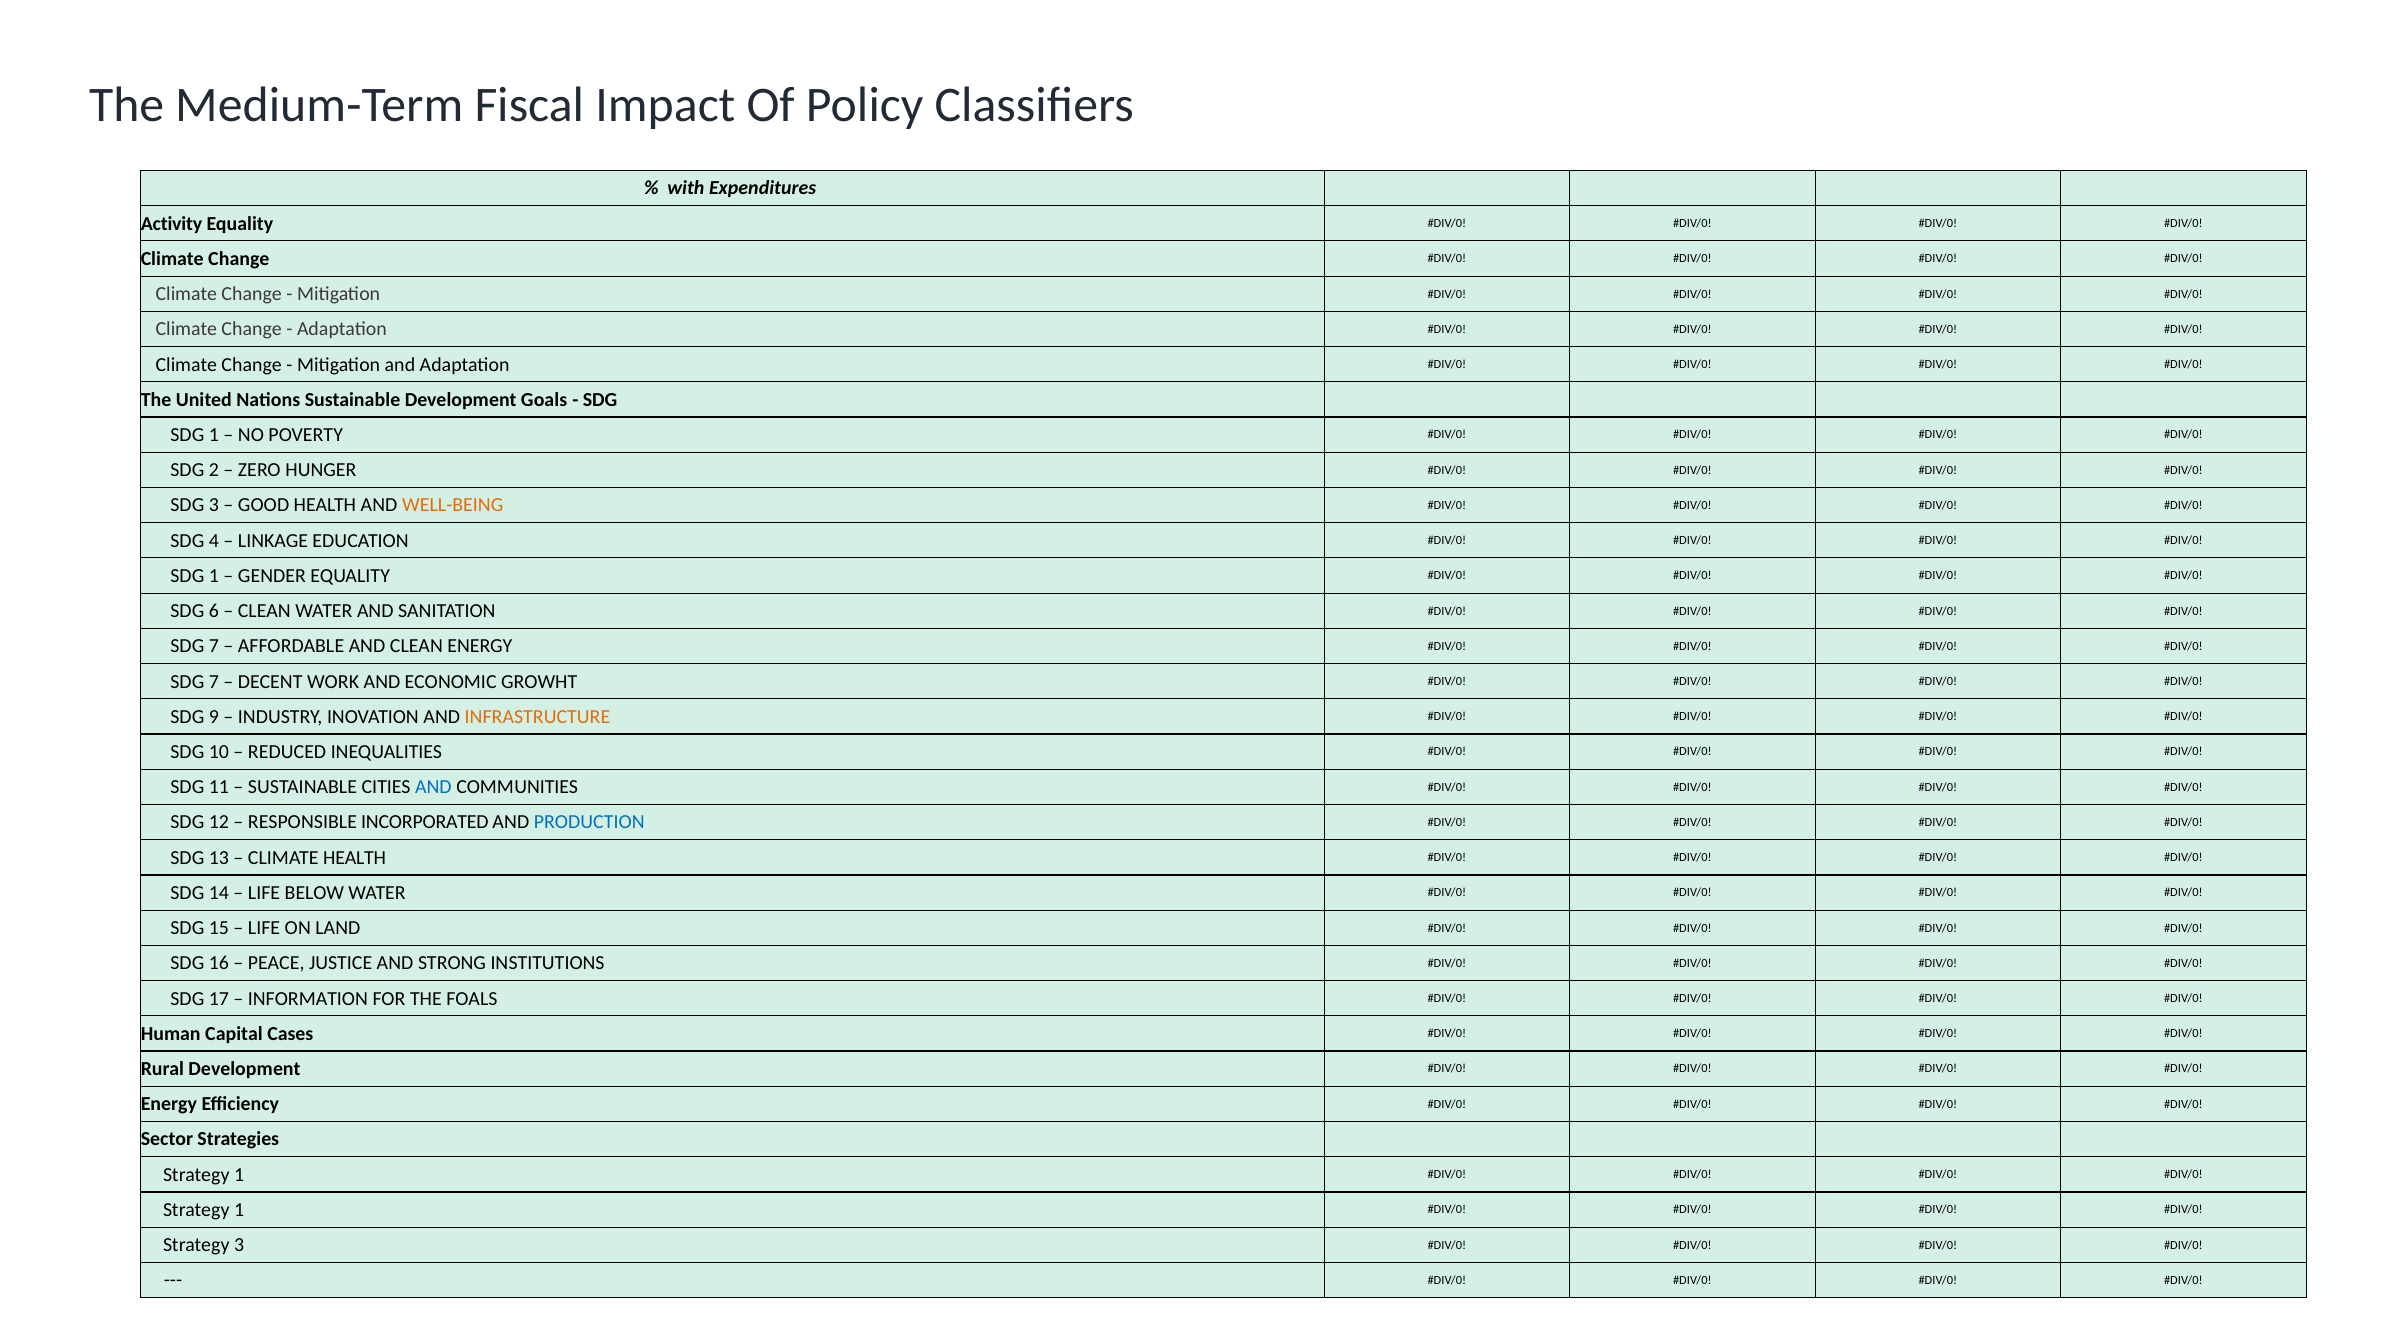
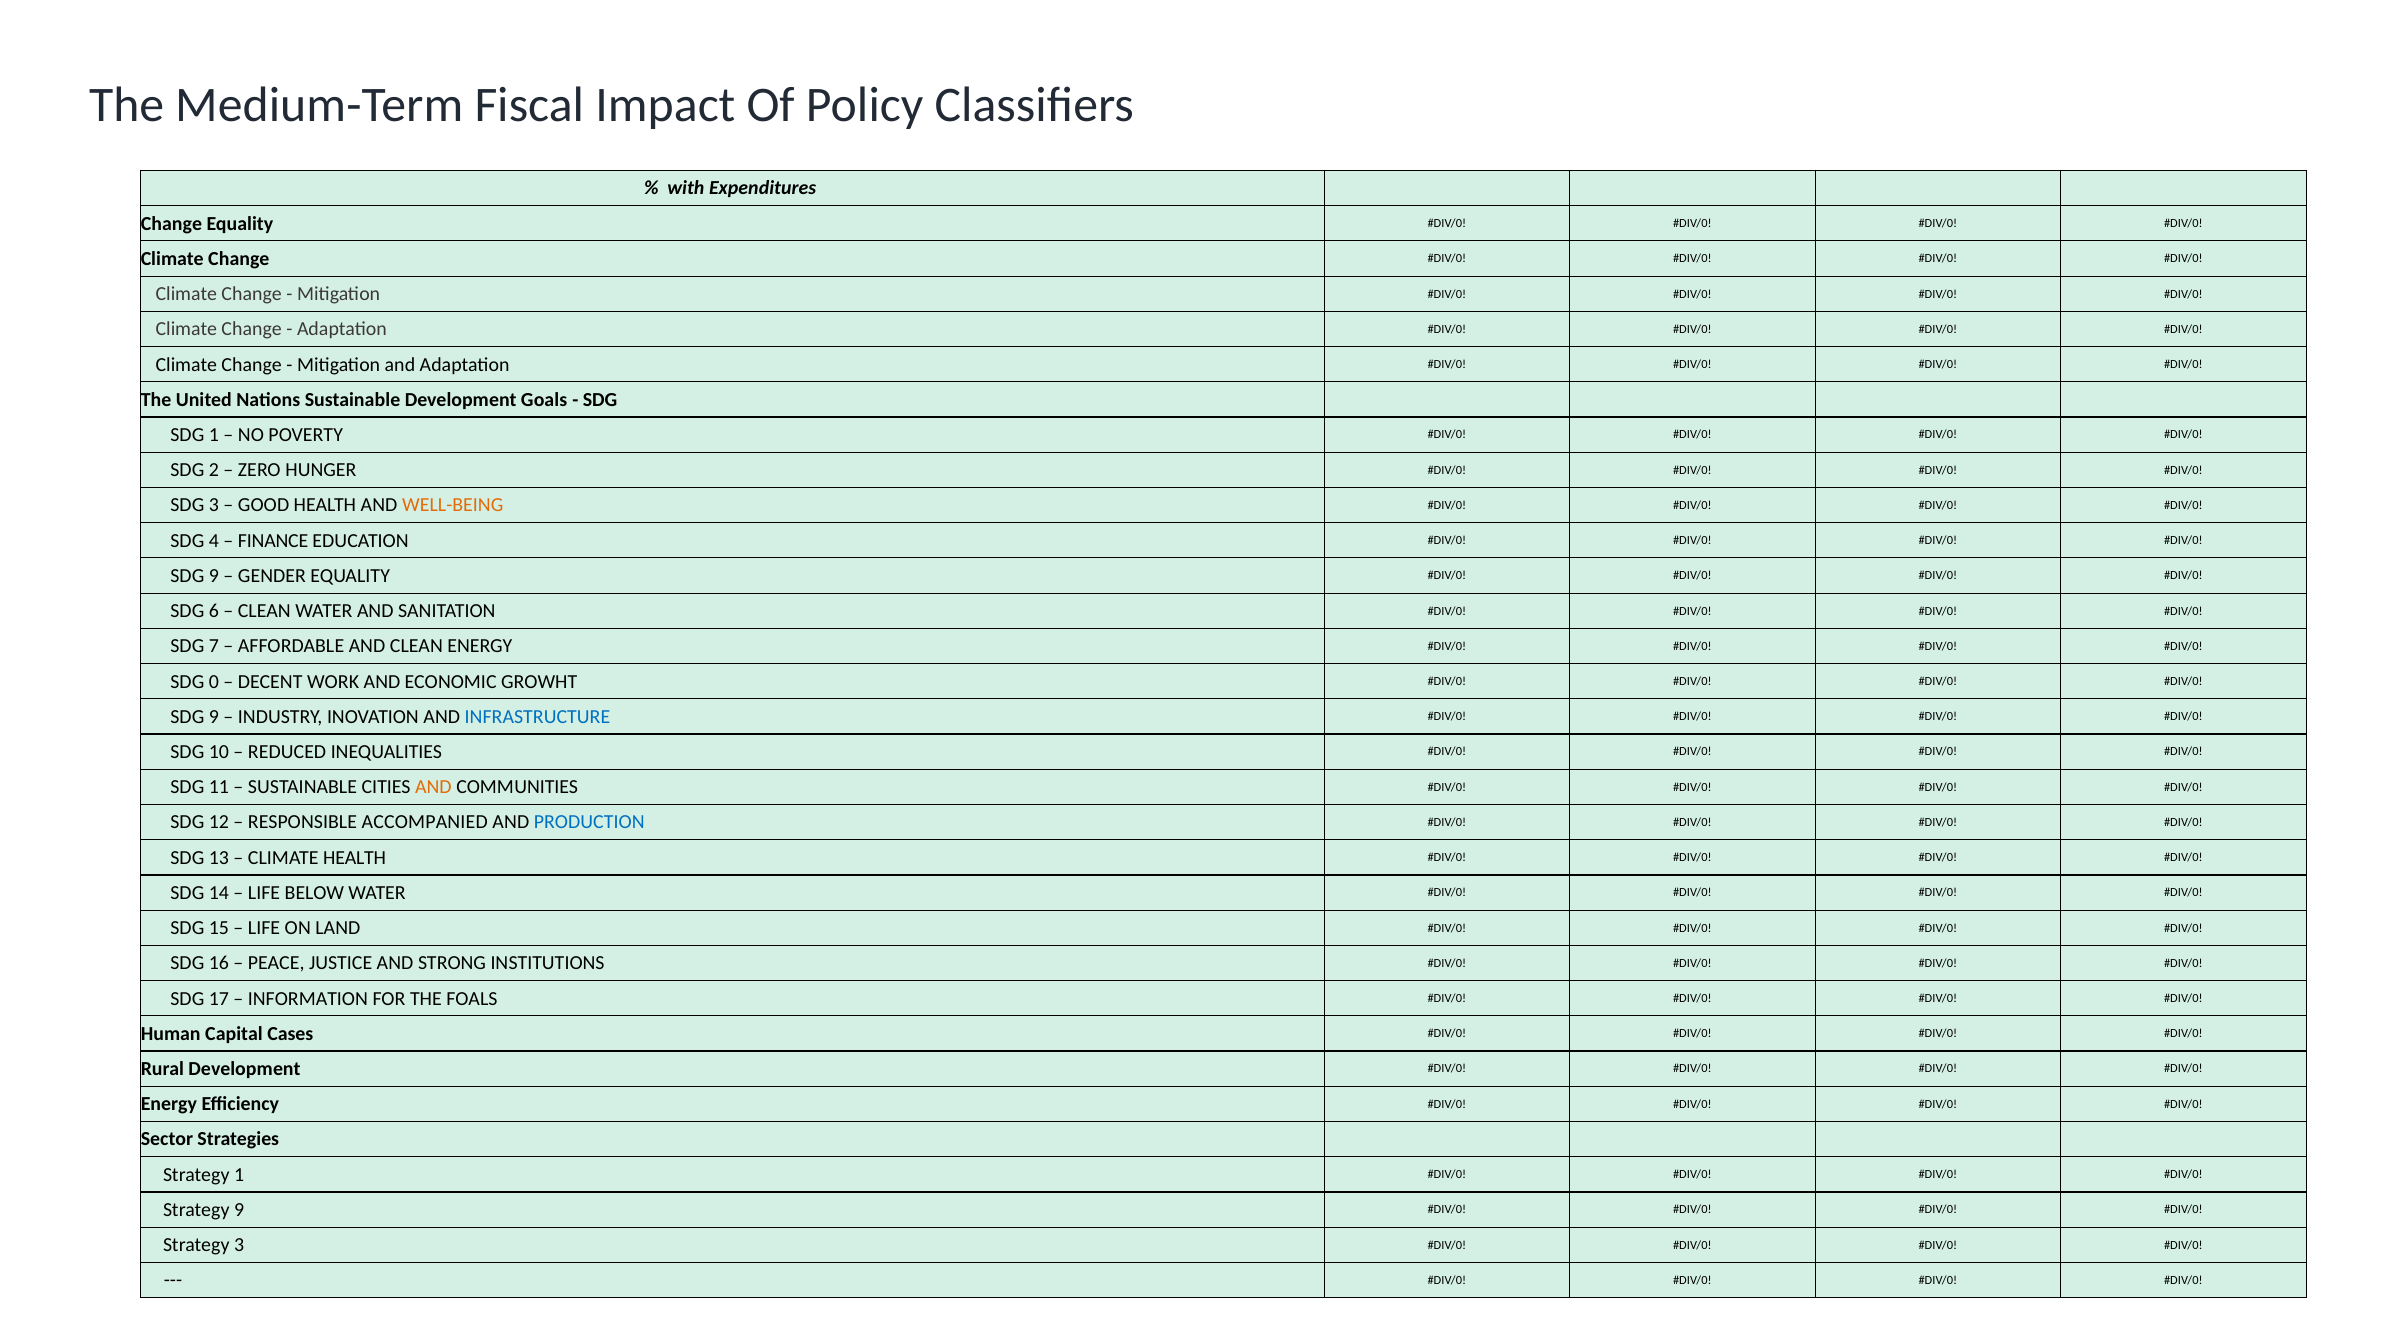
Activity at (172, 224): Activity -> Change
LINKAGE: LINKAGE -> FINANCE
1 at (214, 576): 1 -> 9
7 at (214, 682): 7 -> 0
INFRASTRUCTURE colour: orange -> blue
AND at (433, 787) colour: blue -> orange
INCORPORATED: INCORPORATED -> ACCOMPANIED
1 at (239, 1210): 1 -> 9
